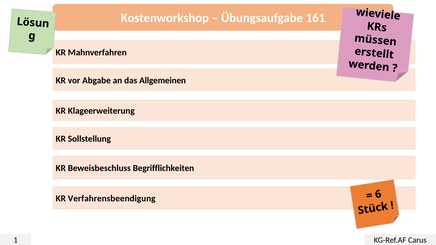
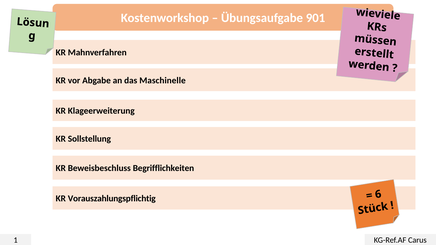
161: 161 -> 901
Allgemeinen: Allgemeinen -> Maschinelle
Verfahrensbeendigung: Verfahrensbeendigung -> Vorauszahlungspflichtig
